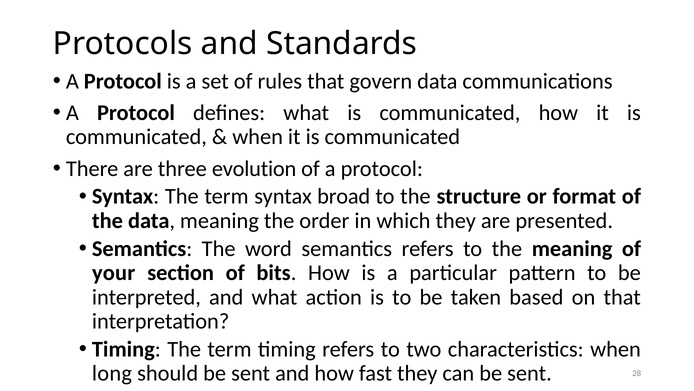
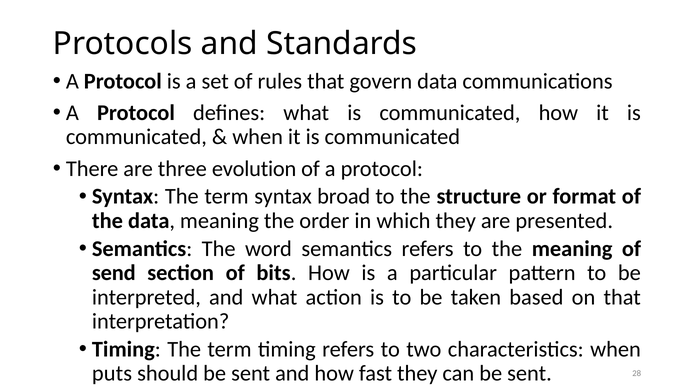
your: your -> send
long: long -> puts
